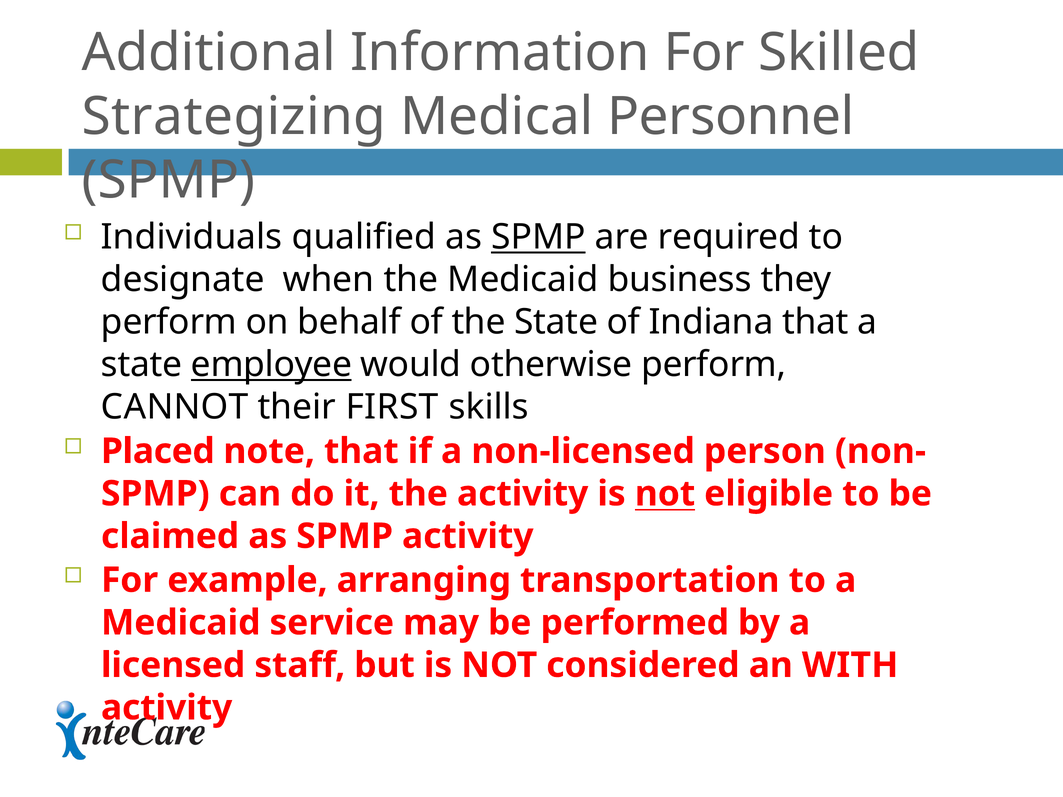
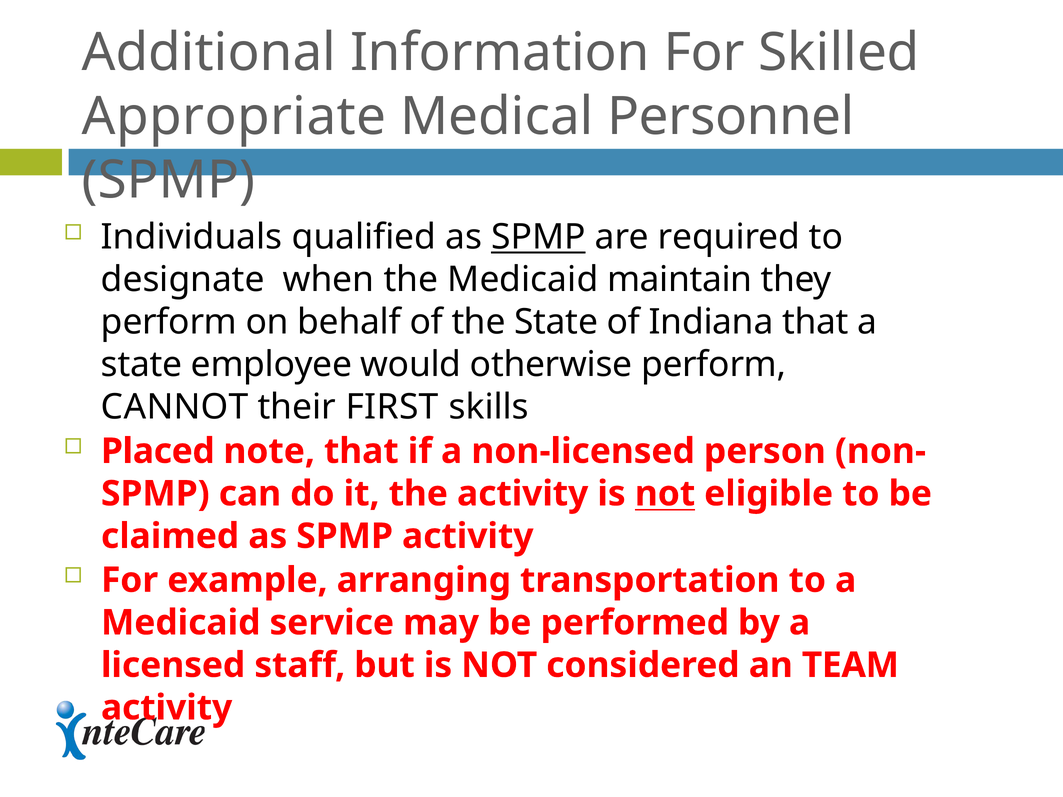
Strategizing: Strategizing -> Appropriate
business: business -> maintain
employee underline: present -> none
WITH: WITH -> TEAM
